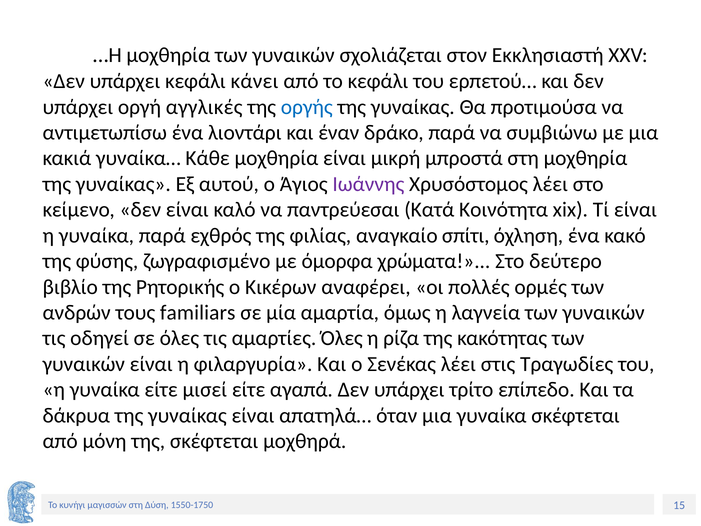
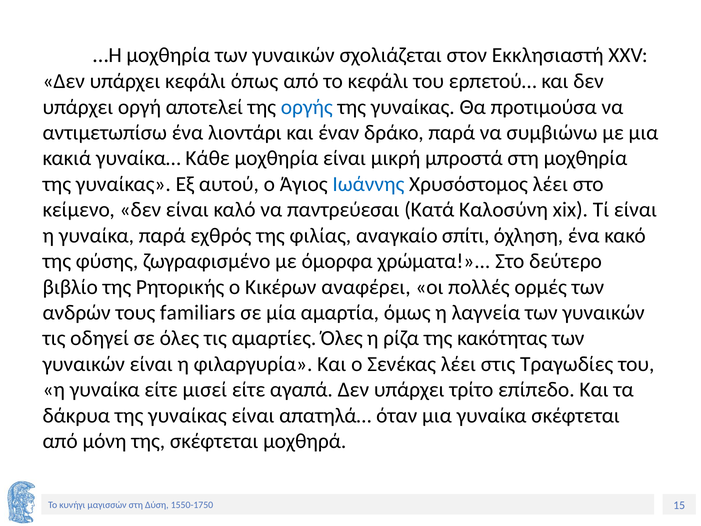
κάνει: κάνει -> όπως
αγγλικές: αγγλικές -> αποτελεί
Ιωάννης colour: purple -> blue
Κοινότητα: Κοινότητα -> Καλοσύνη
